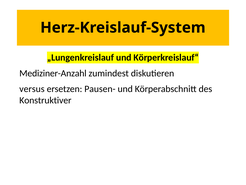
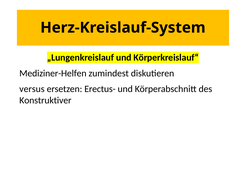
Mediziner-Anzahl: Mediziner-Anzahl -> Mediziner-Helfen
Pausen-: Pausen- -> Erectus-
